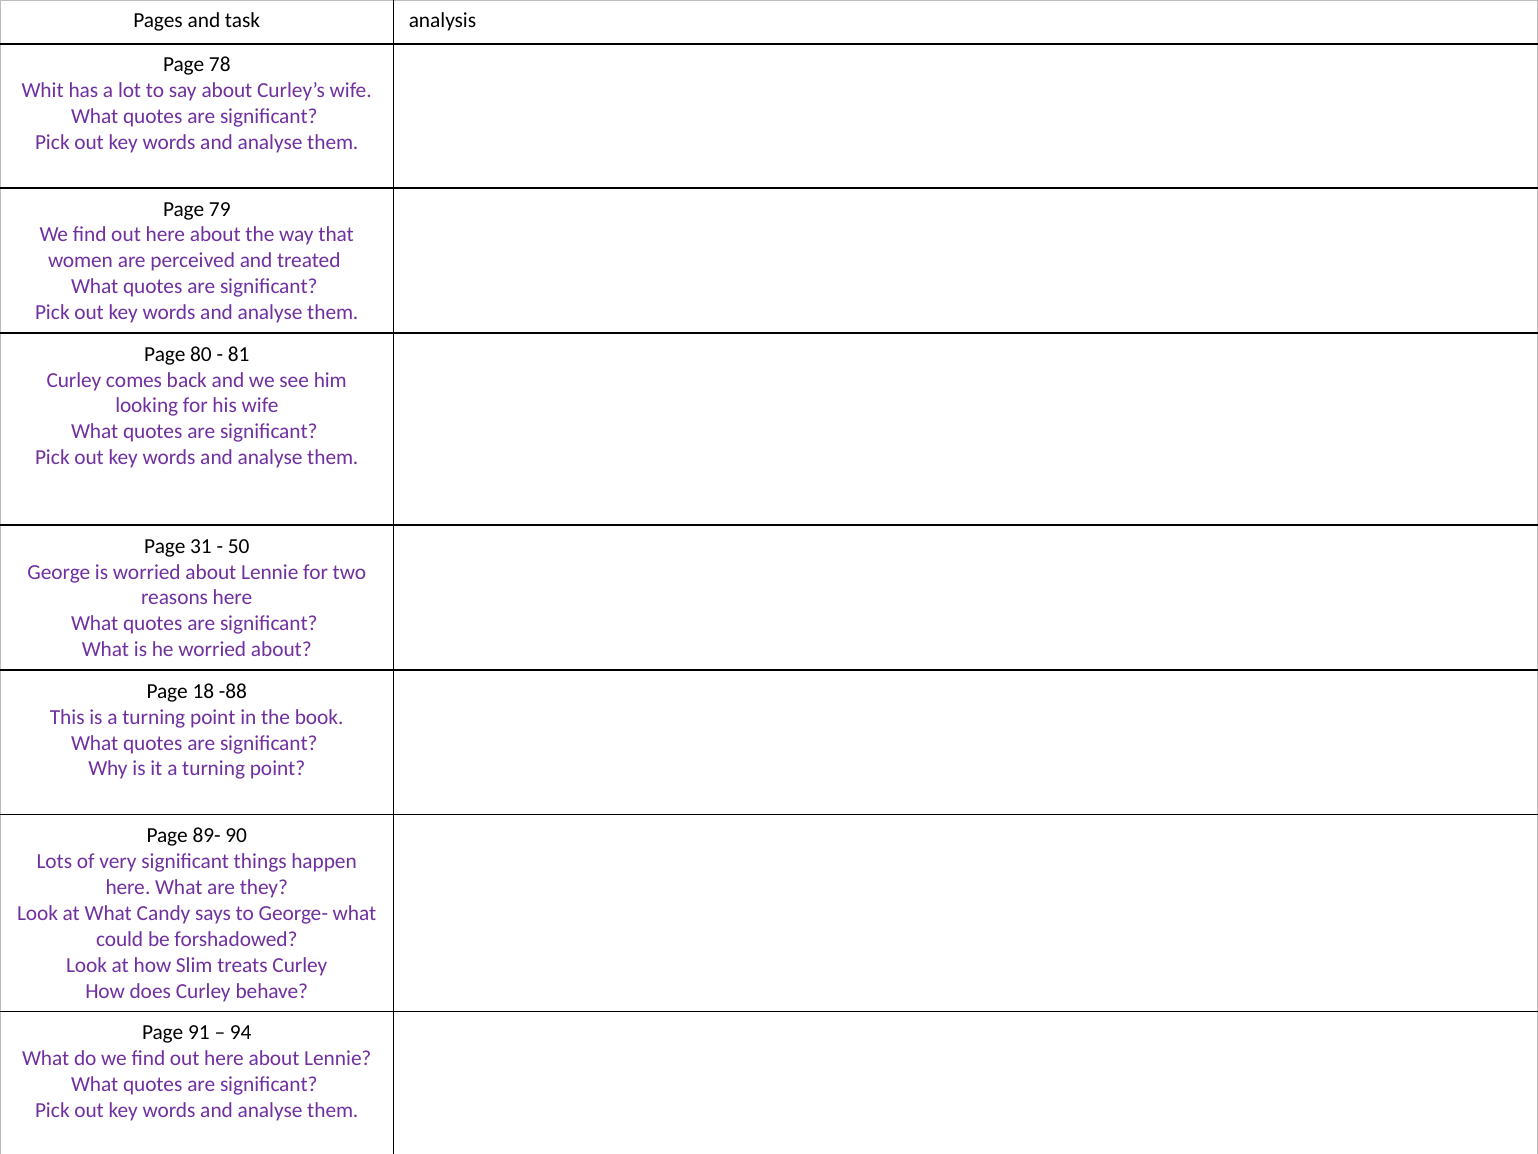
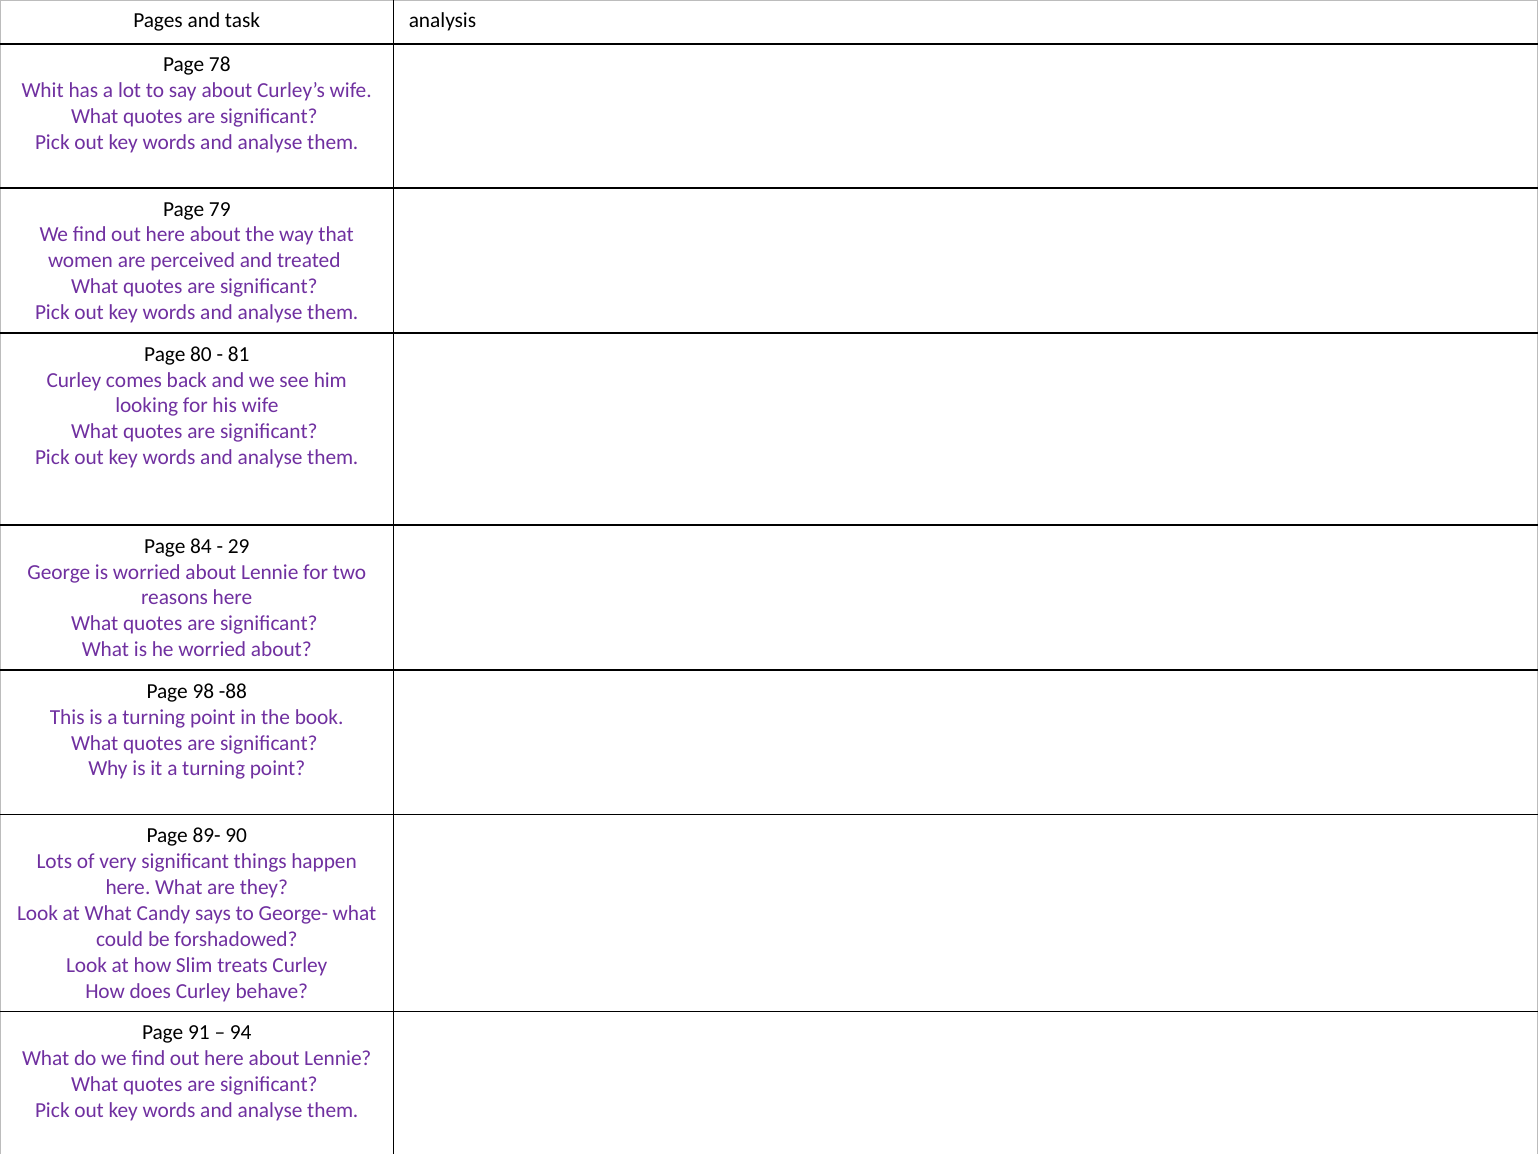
31: 31 -> 84
50: 50 -> 29
18: 18 -> 98
